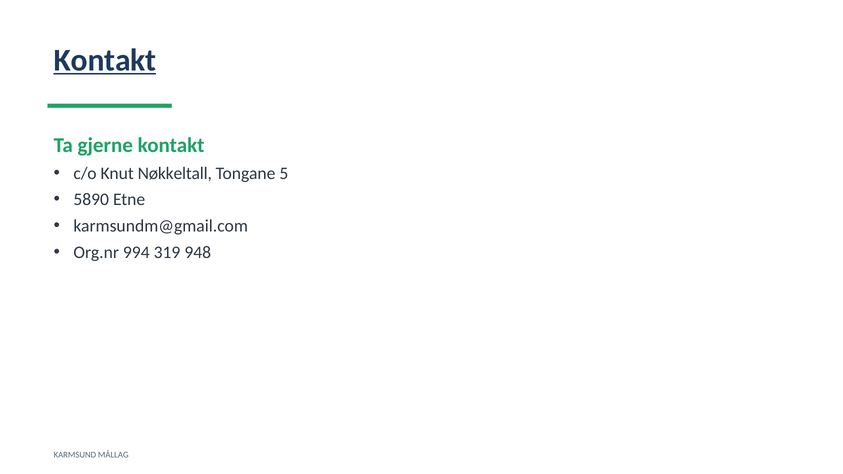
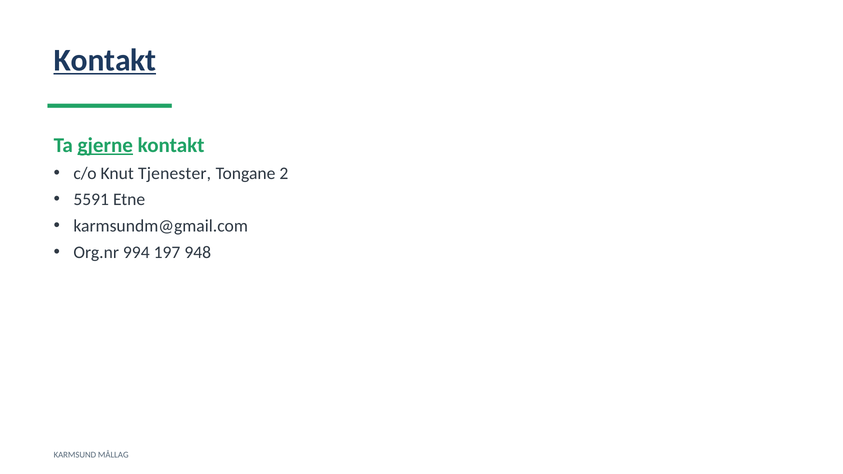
gjerne underline: none -> present
Nøkkeltall: Nøkkeltall -> Tjenester
5: 5 -> 2
5890: 5890 -> 5591
319: 319 -> 197
